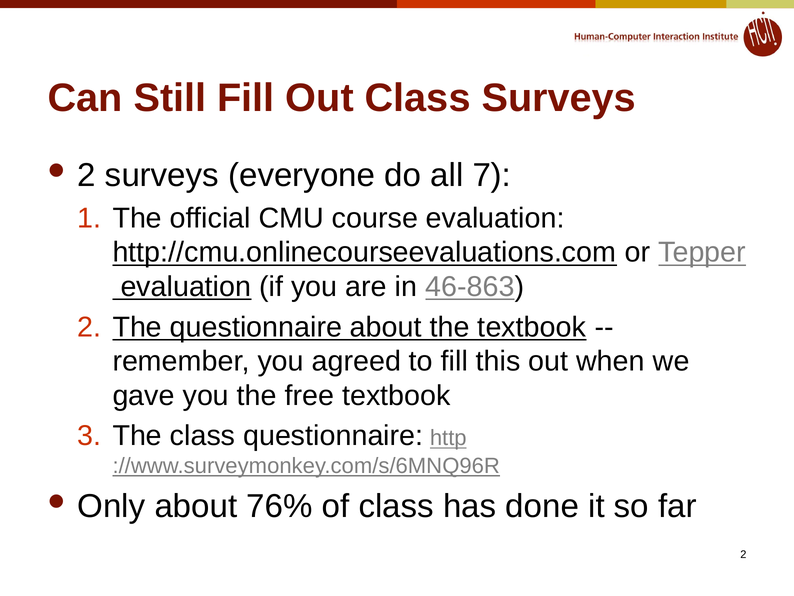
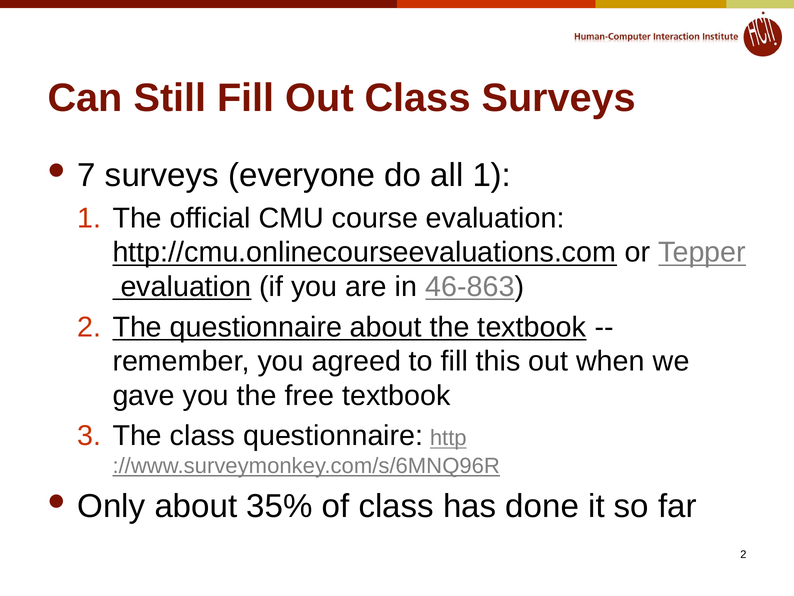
2 at (87, 175): 2 -> 7
all 7: 7 -> 1
76%: 76% -> 35%
